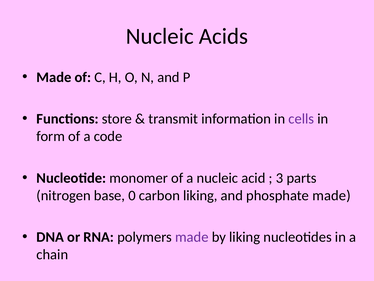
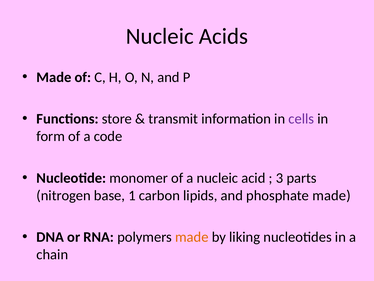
0: 0 -> 1
carbon liking: liking -> lipids
made at (192, 237) colour: purple -> orange
